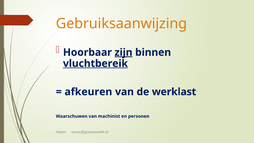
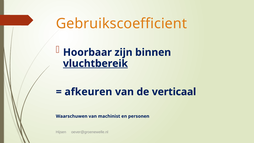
Gebruiksaanwijzing: Gebruiksaanwijzing -> Gebruikscoefficient
zijn underline: present -> none
werklast: werklast -> verticaal
